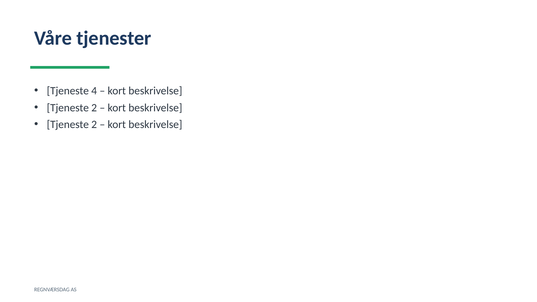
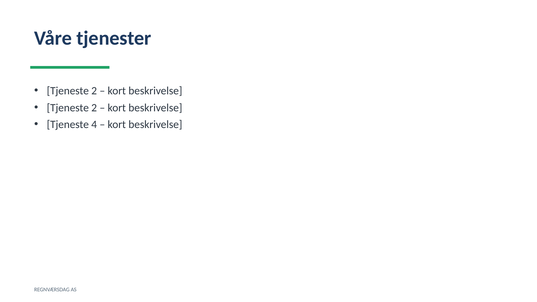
4 at (94, 91): 4 -> 2
2 at (94, 125): 2 -> 4
